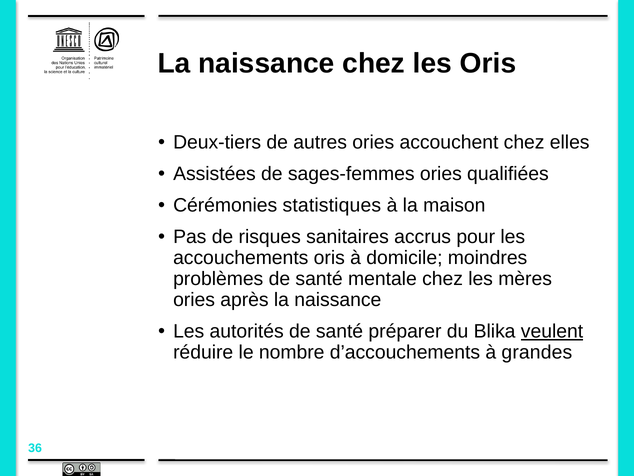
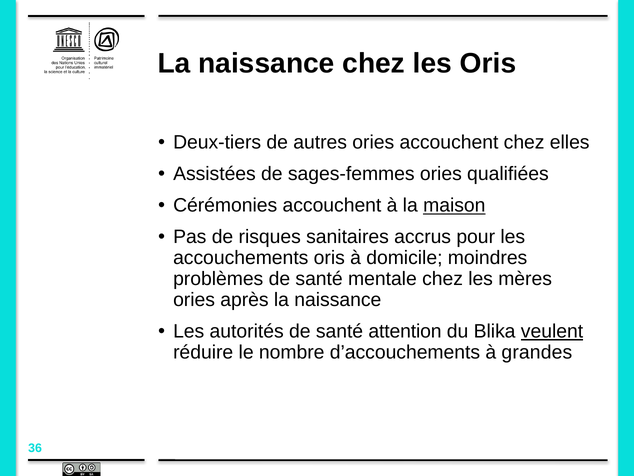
Cérémonies statistiques: statistiques -> accouchent
maison underline: none -> present
préparer: préparer -> attention
